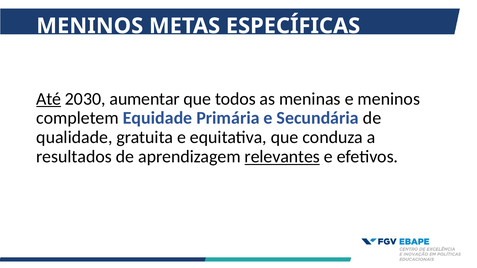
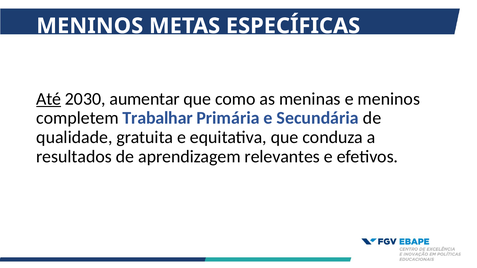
todos: todos -> como
Equidade: Equidade -> Trabalhar
relevantes underline: present -> none
